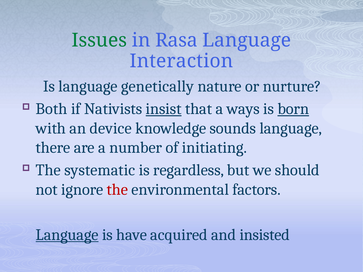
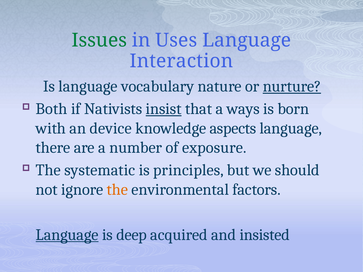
Rasa: Rasa -> Uses
genetically: genetically -> vocabulary
nurture underline: none -> present
born underline: present -> none
sounds: sounds -> aspects
initiating: initiating -> exposure
regardless: regardless -> principles
the at (117, 190) colour: red -> orange
have: have -> deep
